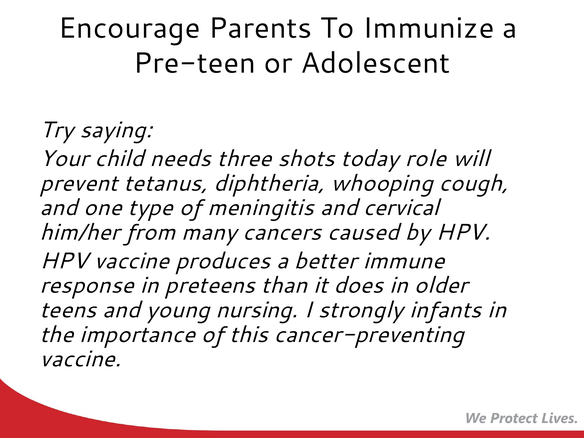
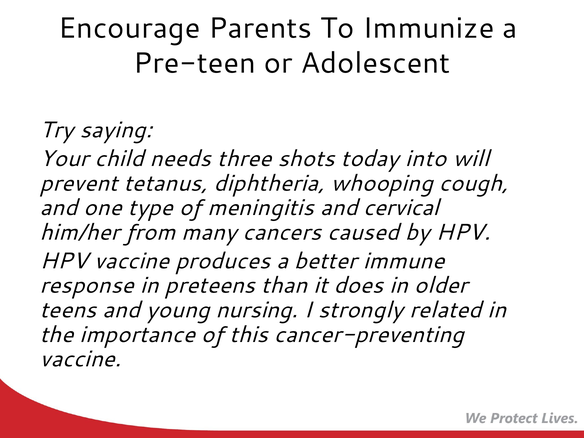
role: role -> into
infants: infants -> related
